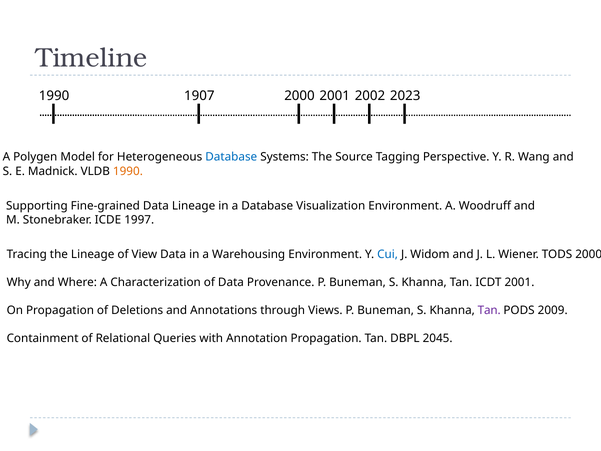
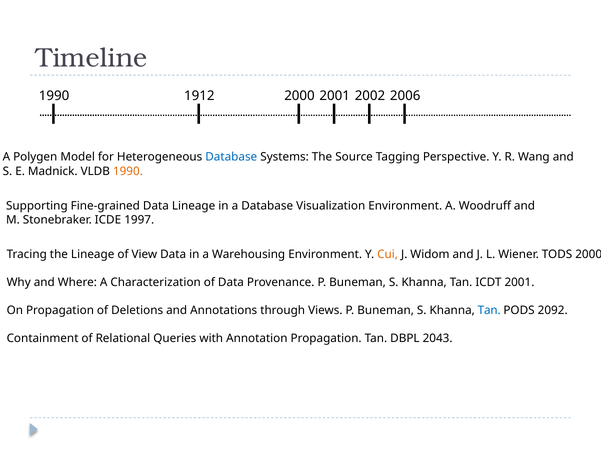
1907: 1907 -> 1912
2023: 2023 -> 2006
Cui colour: blue -> orange
Tan at (489, 310) colour: purple -> blue
2009: 2009 -> 2092
2045: 2045 -> 2043
